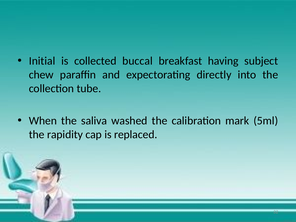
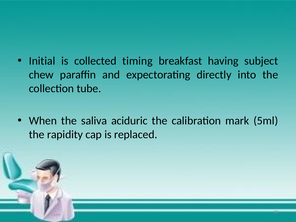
buccal: buccal -> timing
washed: washed -> aciduric
